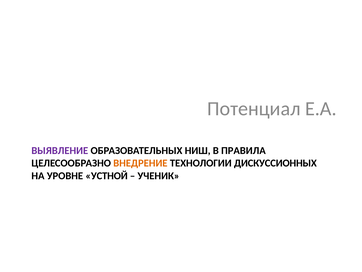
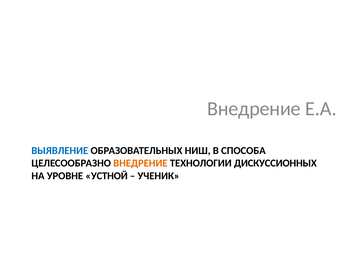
Потенциал at (254, 109): Потенциал -> Внедрение
ВЫЯВЛЕНИЕ colour: purple -> blue
ПРАВИЛА: ПРАВИЛА -> СПОСОБА
